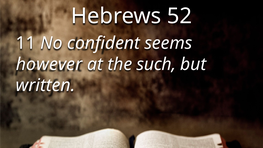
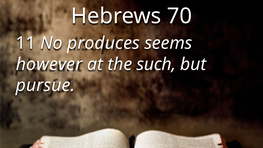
52: 52 -> 70
confident: confident -> produces
written: written -> pursue
